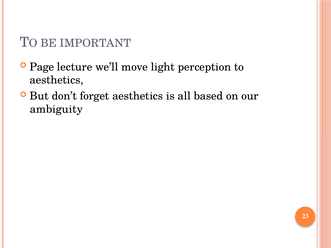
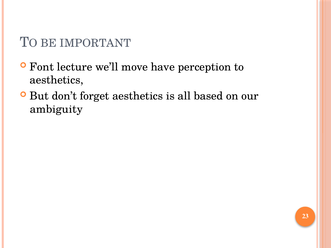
Page: Page -> Font
light: light -> have
